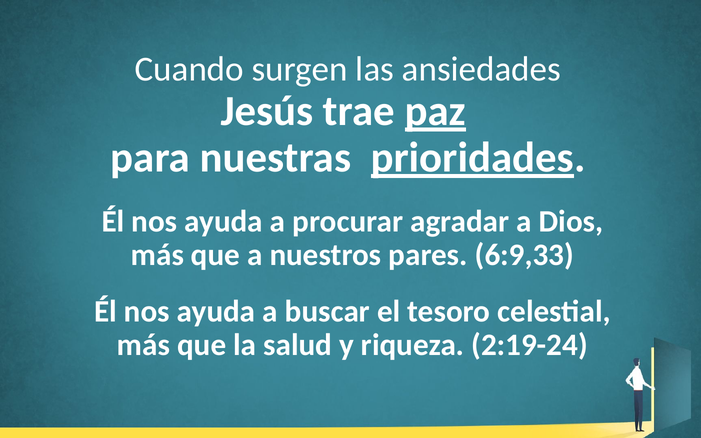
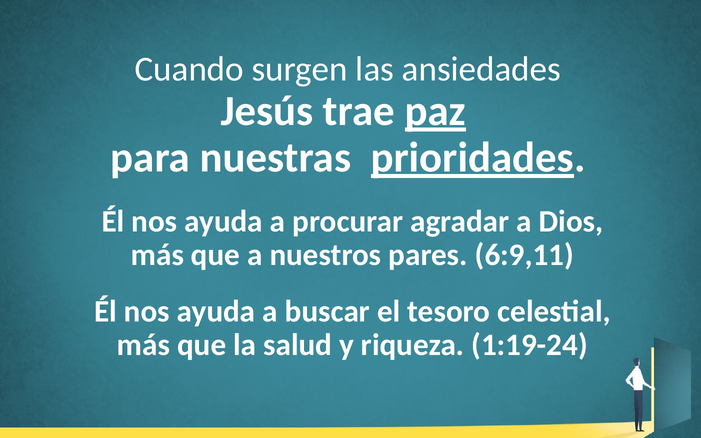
6:9,33: 6:9,33 -> 6:9,11
2:19-24: 2:19-24 -> 1:19-24
